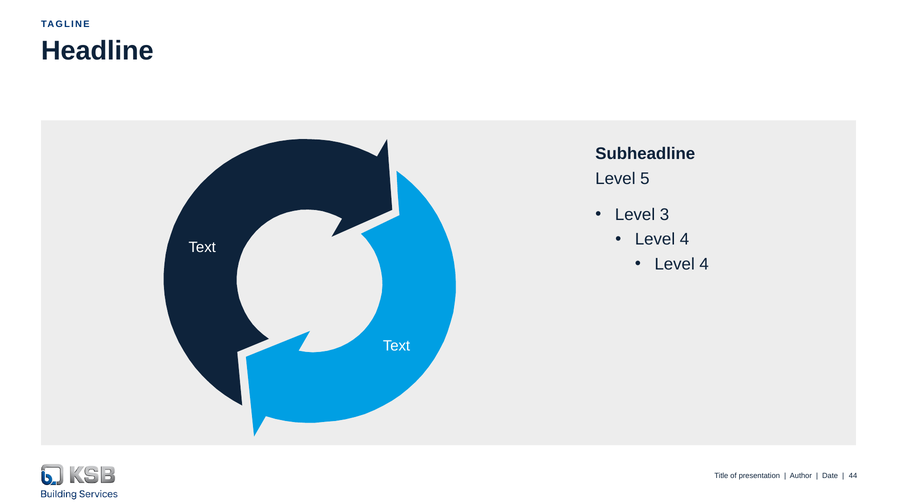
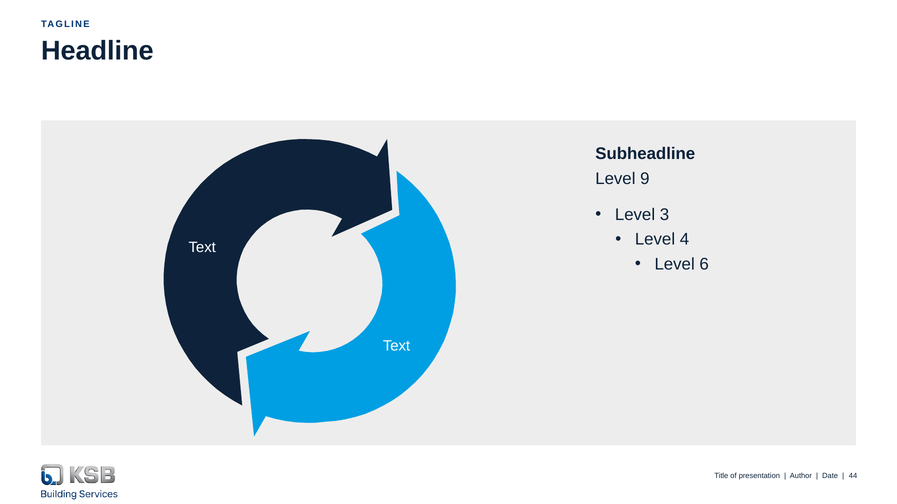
5: 5 -> 9
4 at (704, 264): 4 -> 6
